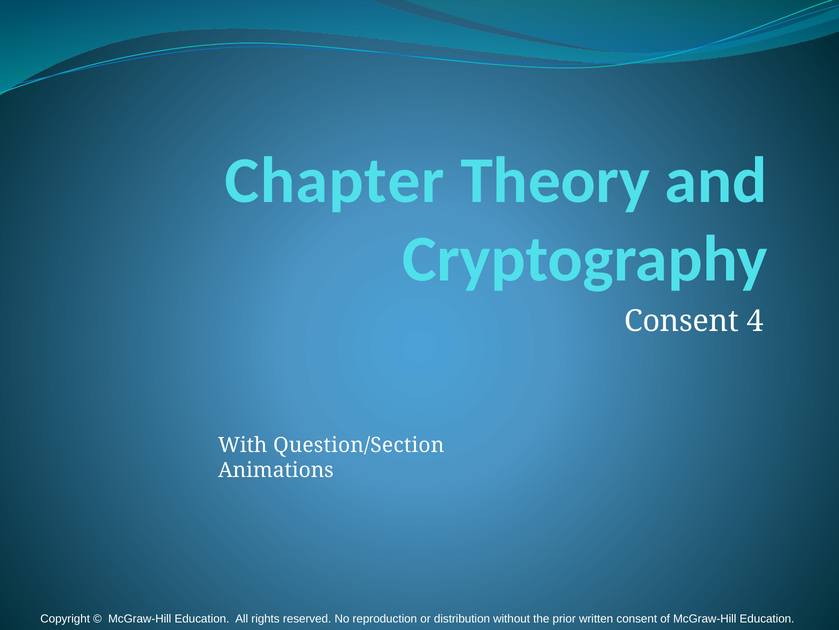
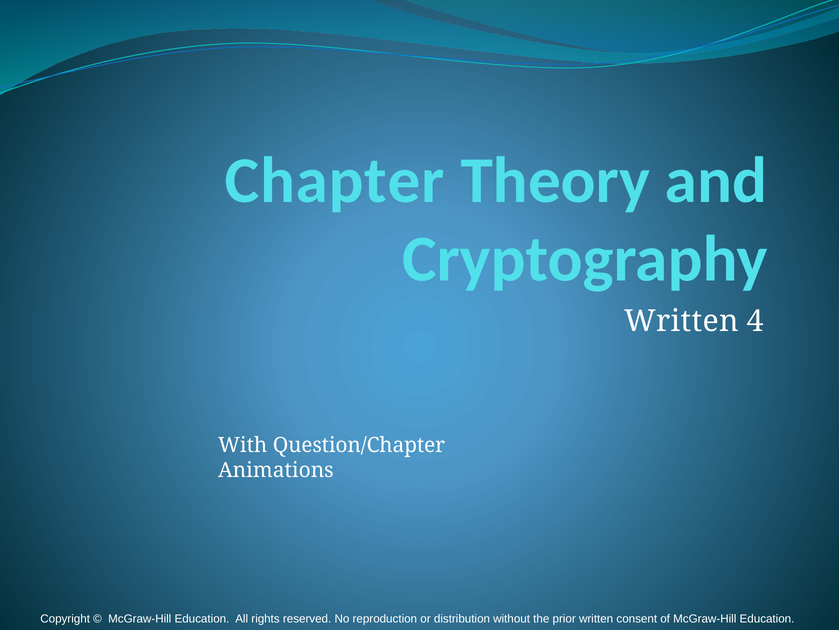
Consent at (682, 321): Consent -> Written
Question/Section: Question/Section -> Question/Chapter
